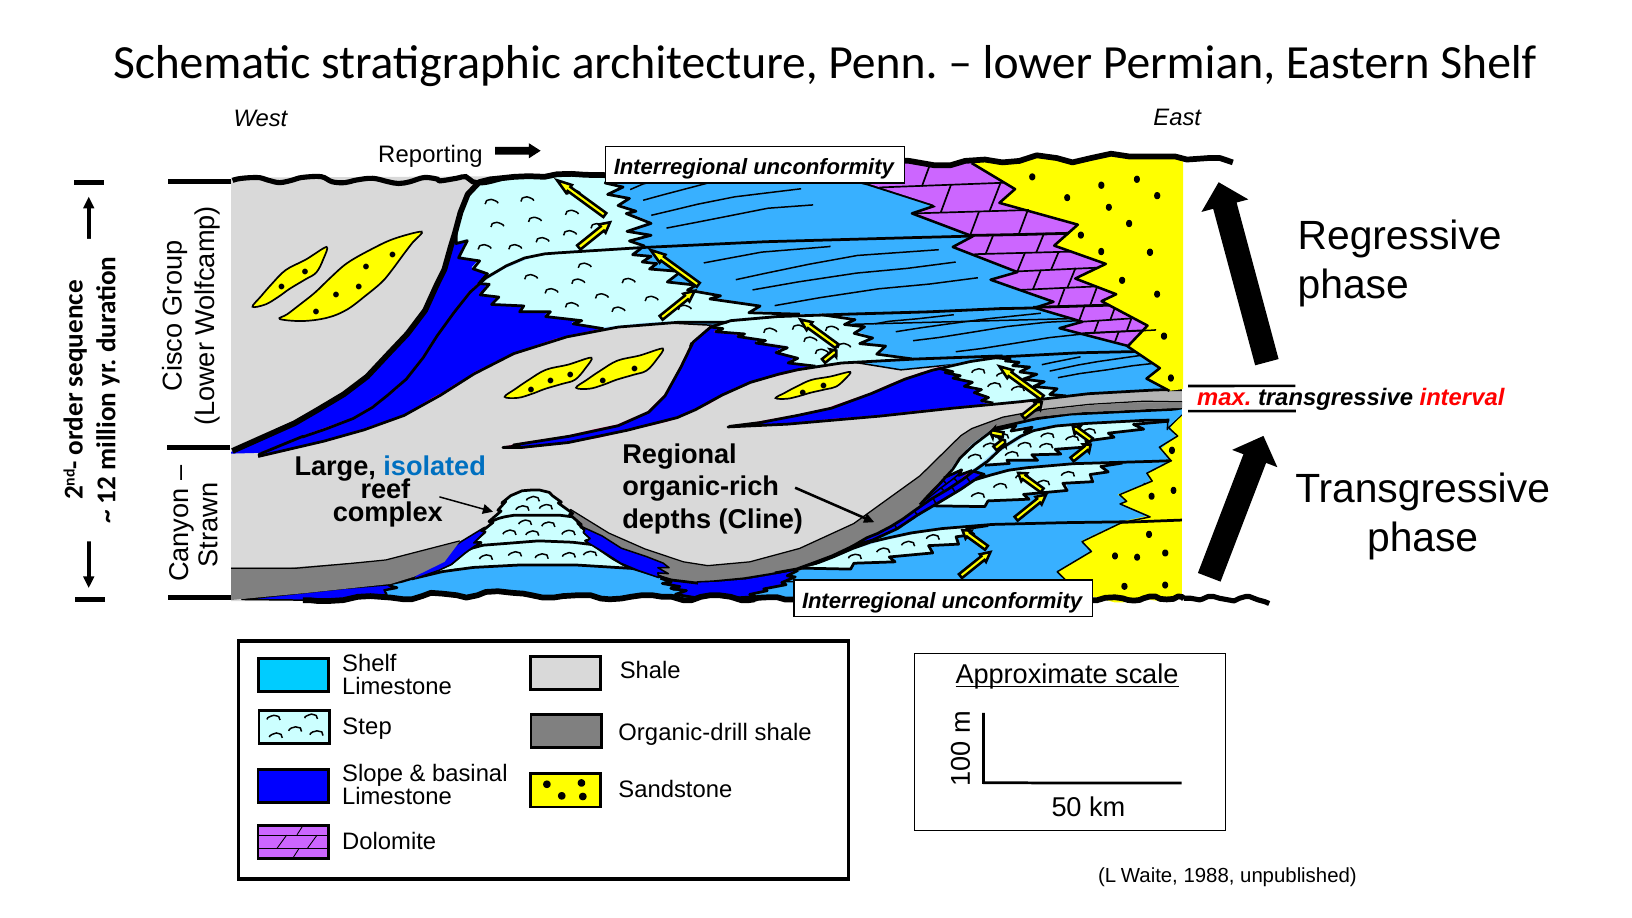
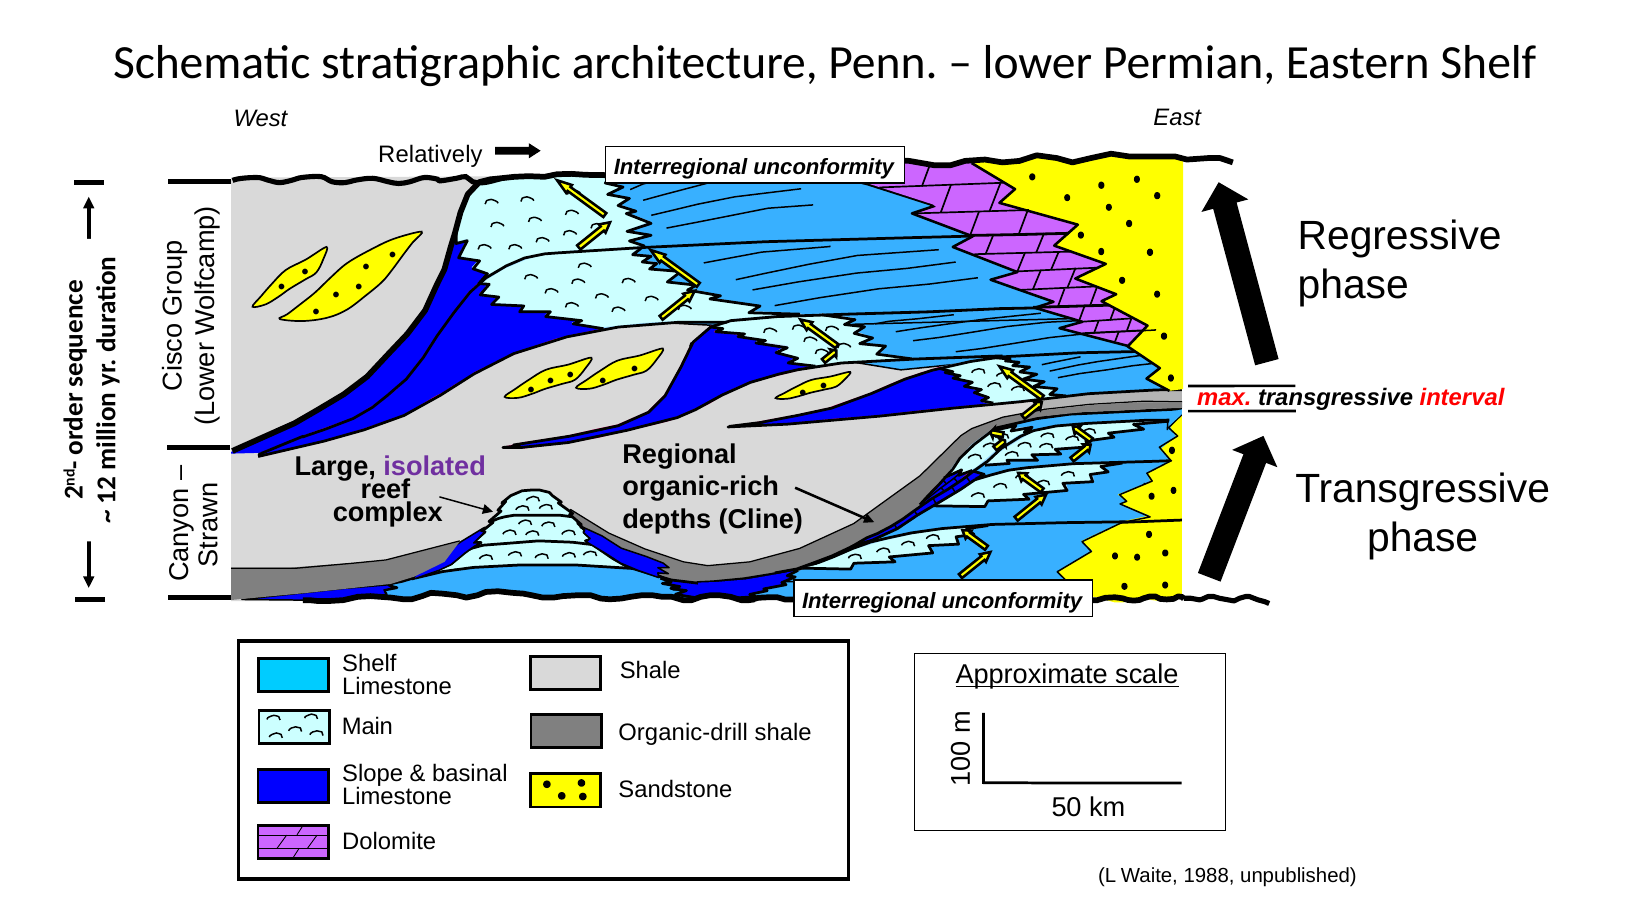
Reporting: Reporting -> Relatively
isolated colour: blue -> purple
Step: Step -> Main
